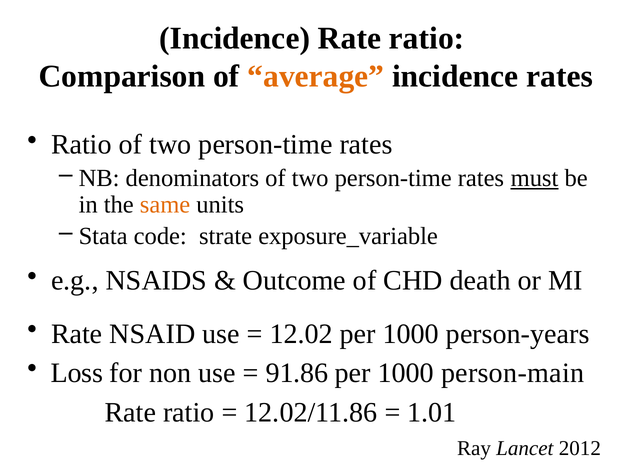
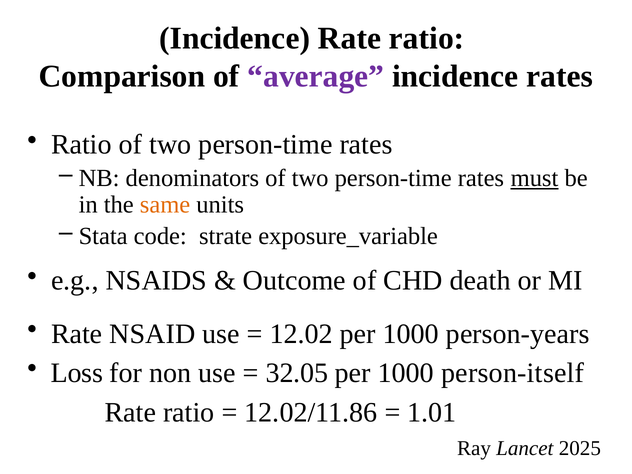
average colour: orange -> purple
91.86: 91.86 -> 32.05
person-main: person-main -> person-itself
2012: 2012 -> 2025
